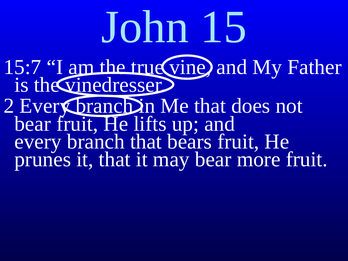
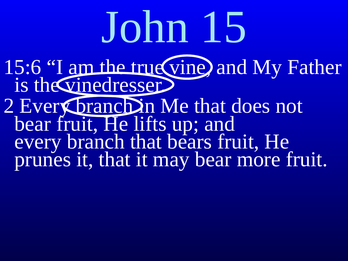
15:7: 15:7 -> 15:6
